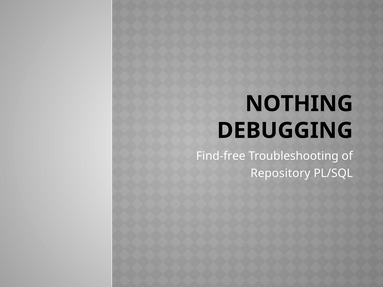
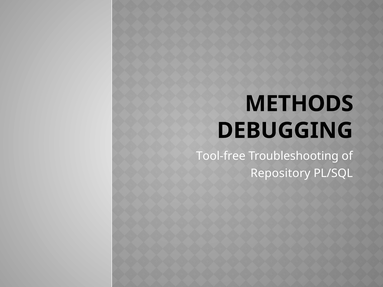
NOTHING: NOTHING -> METHODS
Find-free: Find-free -> Tool-free
